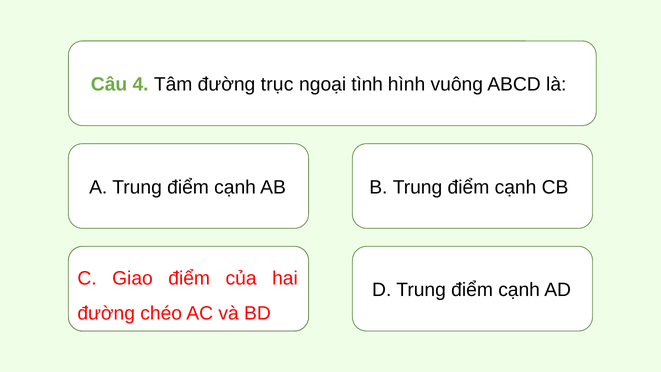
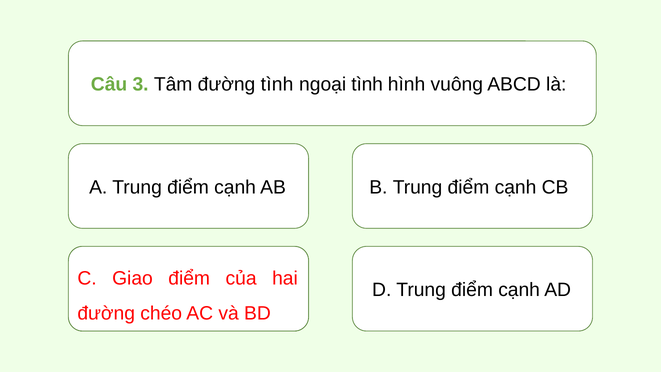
4: 4 -> 3
đường trục: trục -> tình
